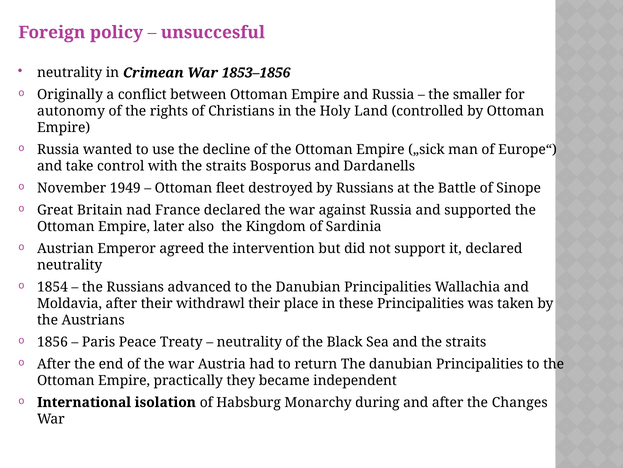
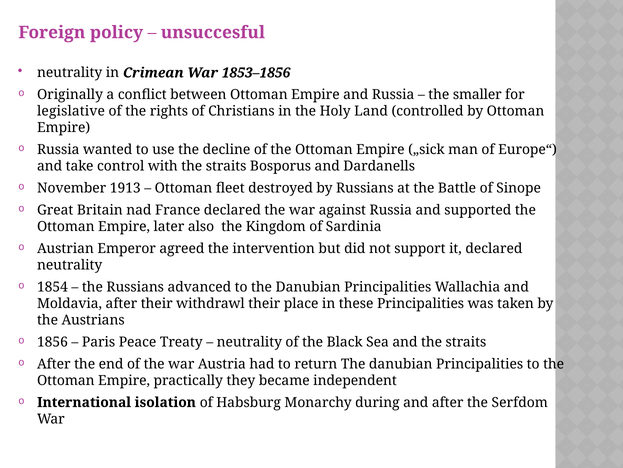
autonomy: autonomy -> legislative
1949: 1949 -> 1913
Changes: Changes -> Serfdom
